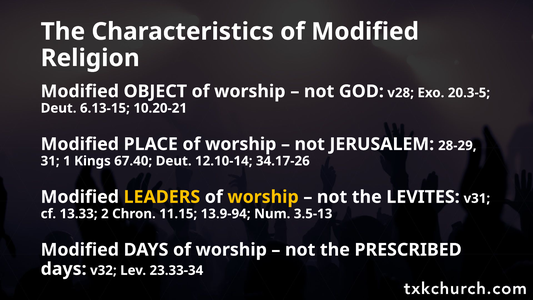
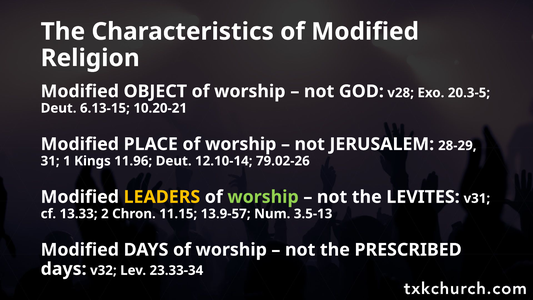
67.40: 67.40 -> 11.96
34.17-26: 34.17-26 -> 79.02-26
worship at (263, 197) colour: yellow -> light green
13.9-94: 13.9-94 -> 13.9-57
